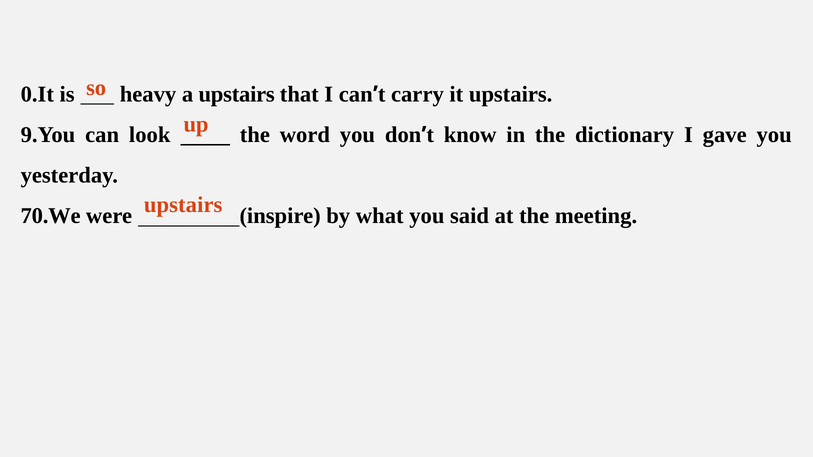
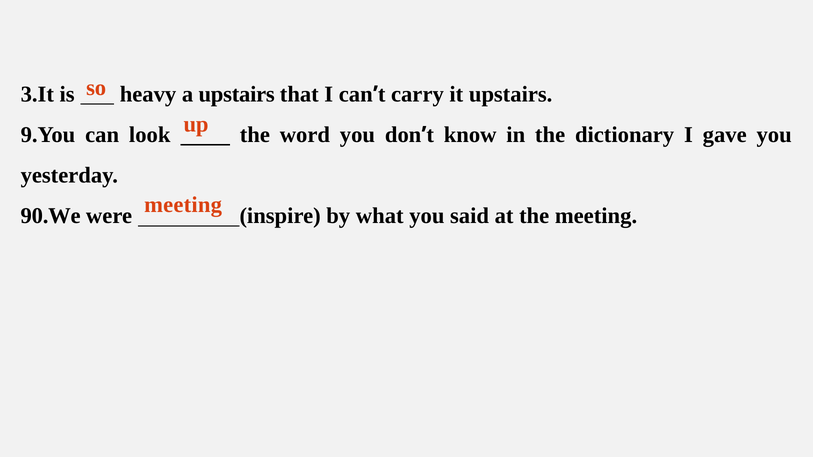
0.It: 0.It -> 3.It
upstairs at (183, 205): upstairs -> meeting
70.We: 70.We -> 90.We
